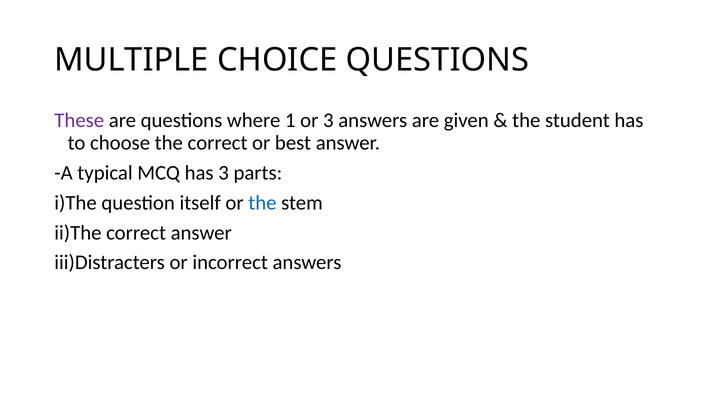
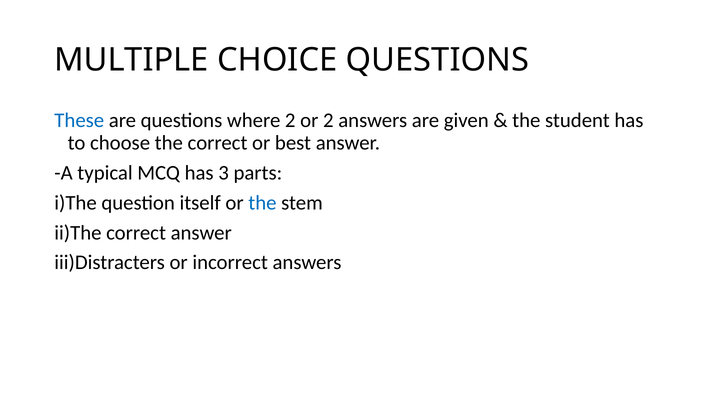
These colour: purple -> blue
where 1: 1 -> 2
or 3: 3 -> 2
